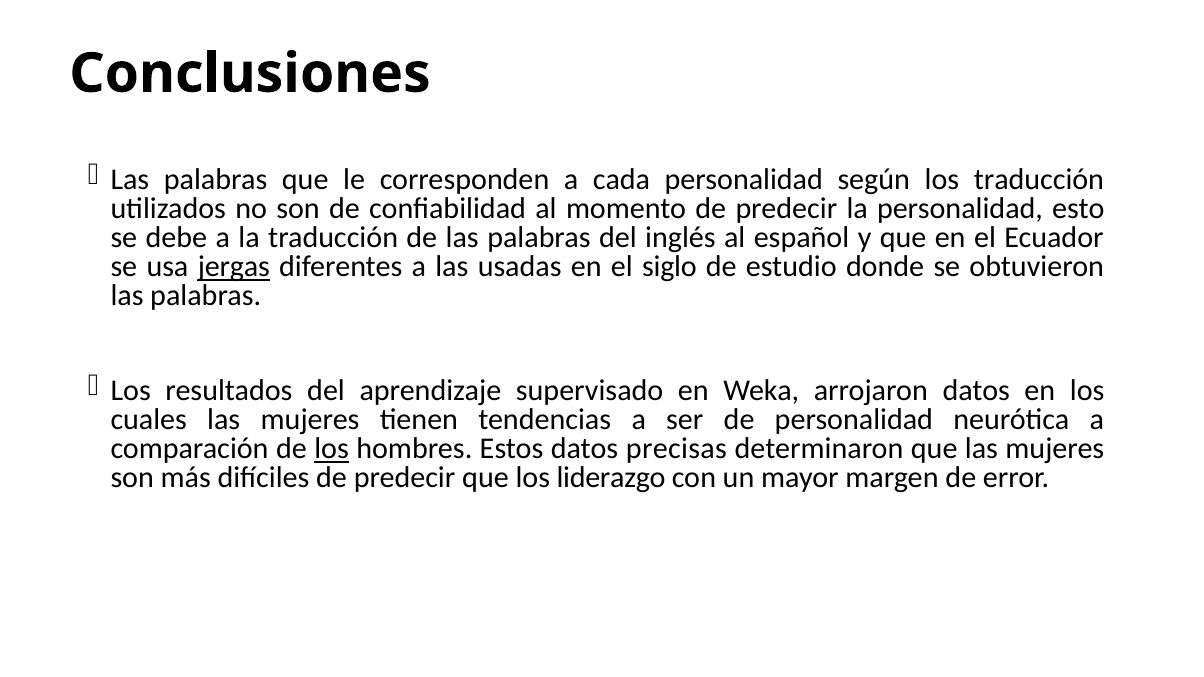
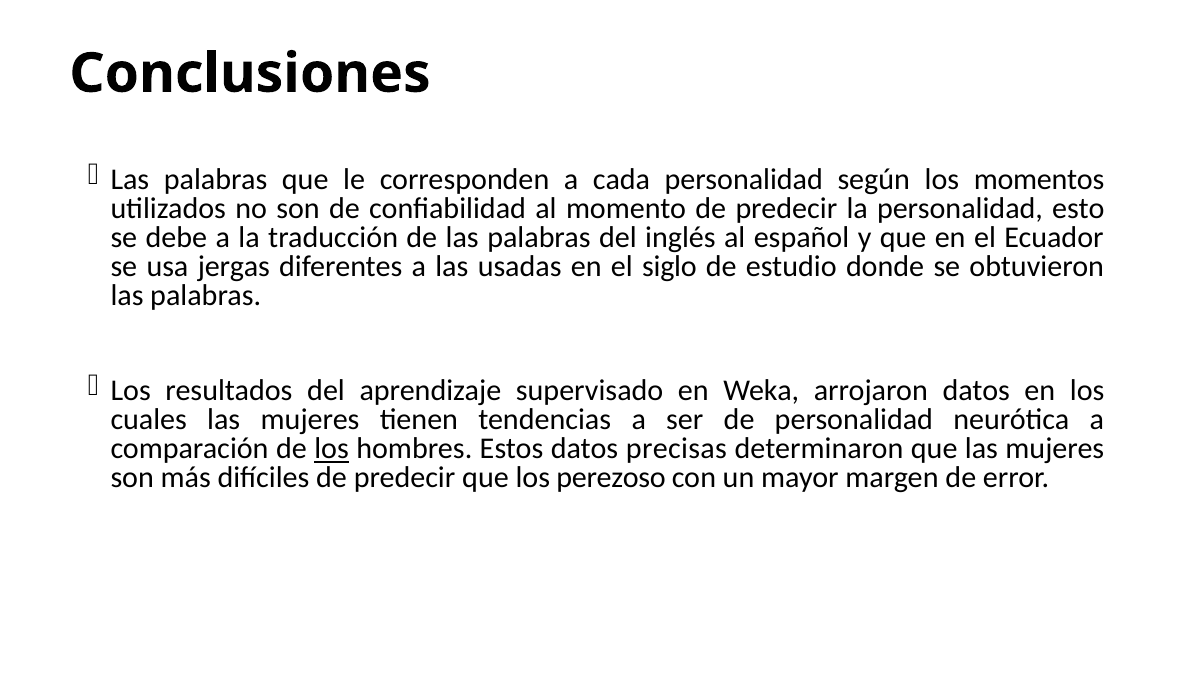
los traducción: traducción -> momentos
jergas underline: present -> none
liderazgo: liderazgo -> perezoso
